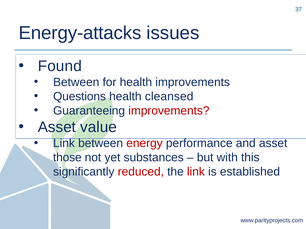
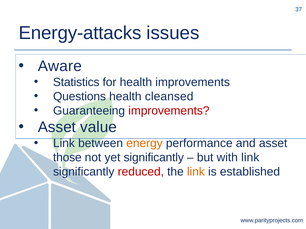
Found: Found -> Aware
Between at (76, 82): Between -> Statistics
energy colour: red -> orange
yet substances: substances -> significantly
with this: this -> link
link at (196, 172) colour: red -> orange
